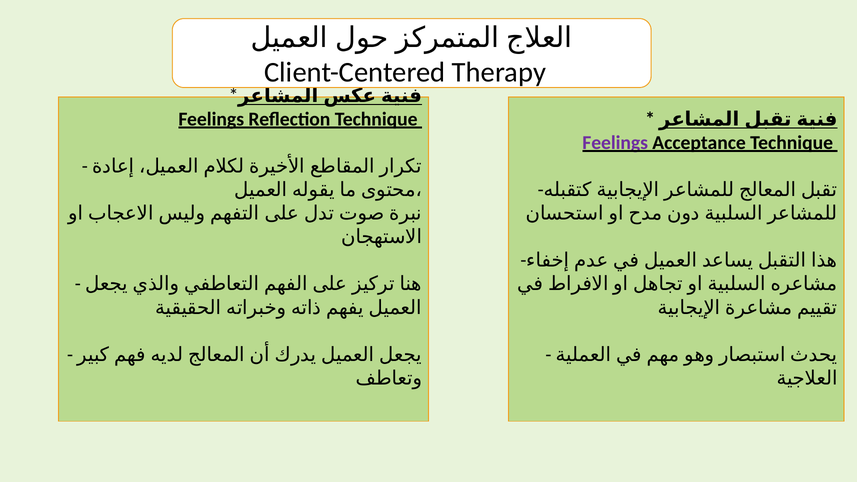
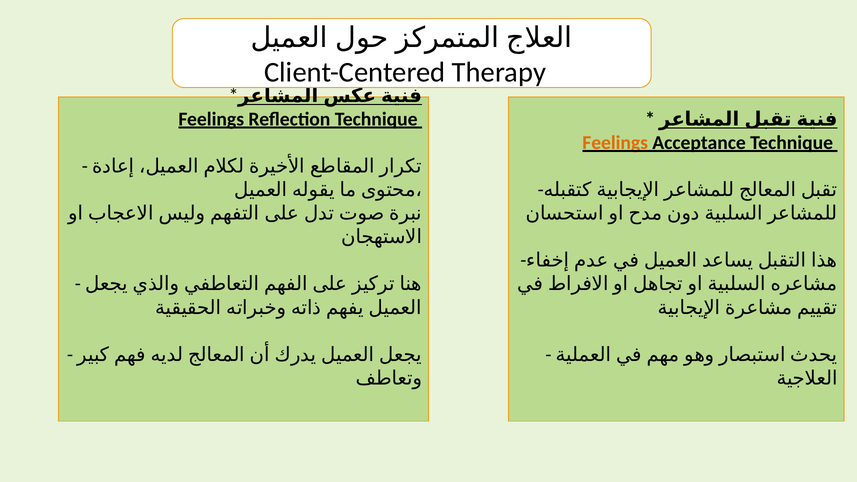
Feelings at (615, 143) colour: purple -> orange
